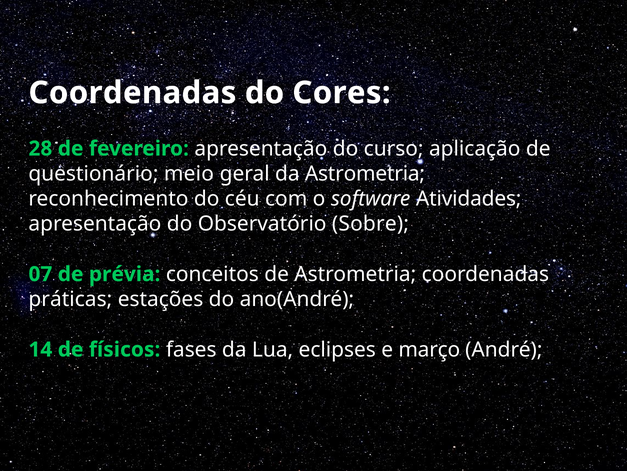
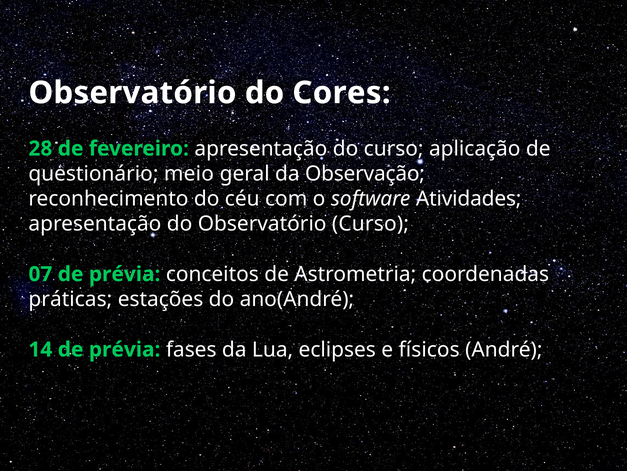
Coordenadas at (132, 93): Coordenadas -> Observatório
da Astrometria: Astrometria -> Observação
Observatório Sobre: Sobre -> Curso
14 de físicos: físicos -> prévia
março: março -> físicos
